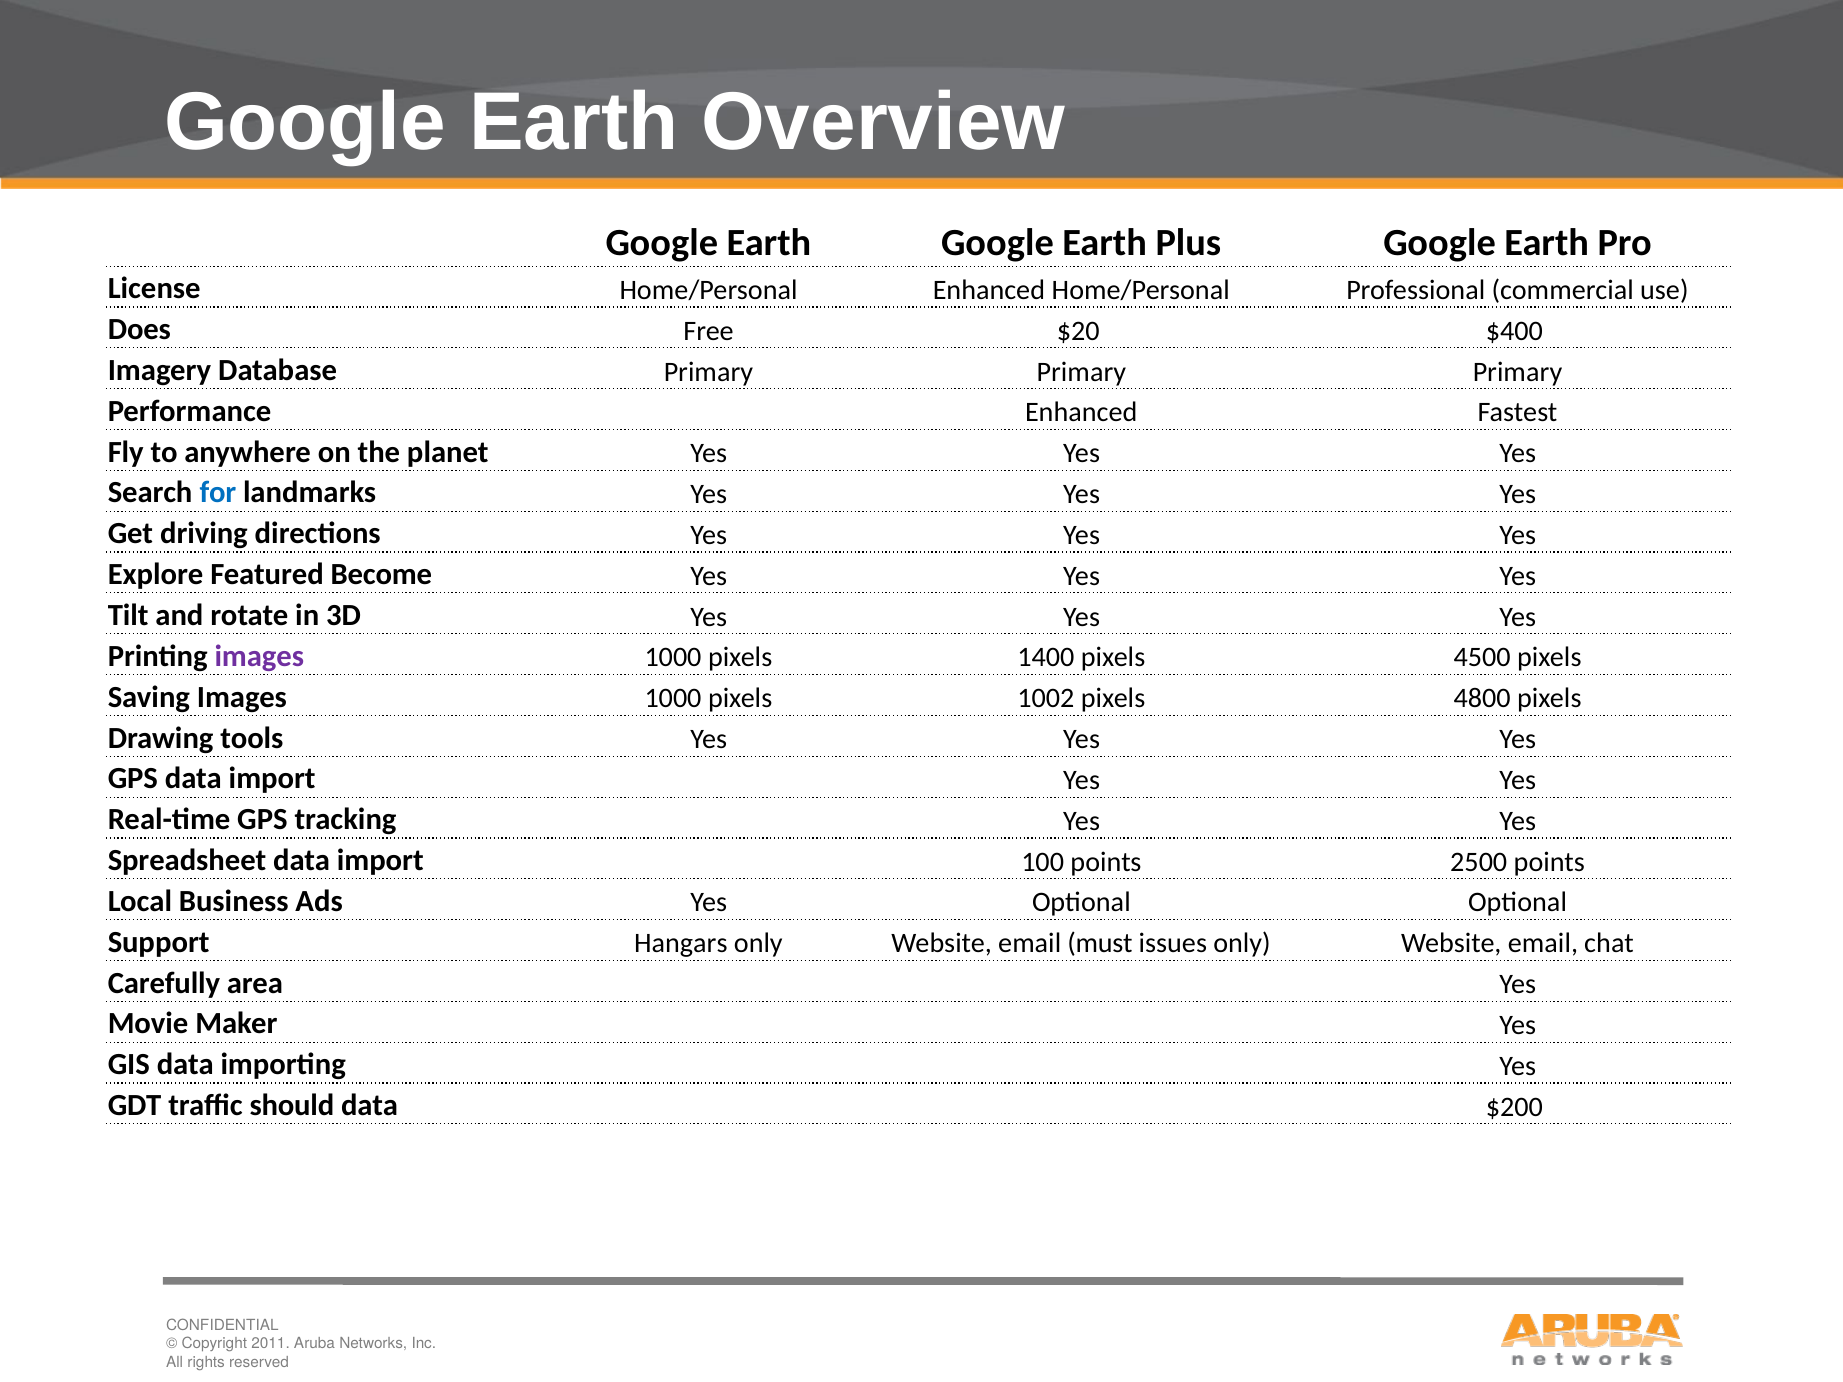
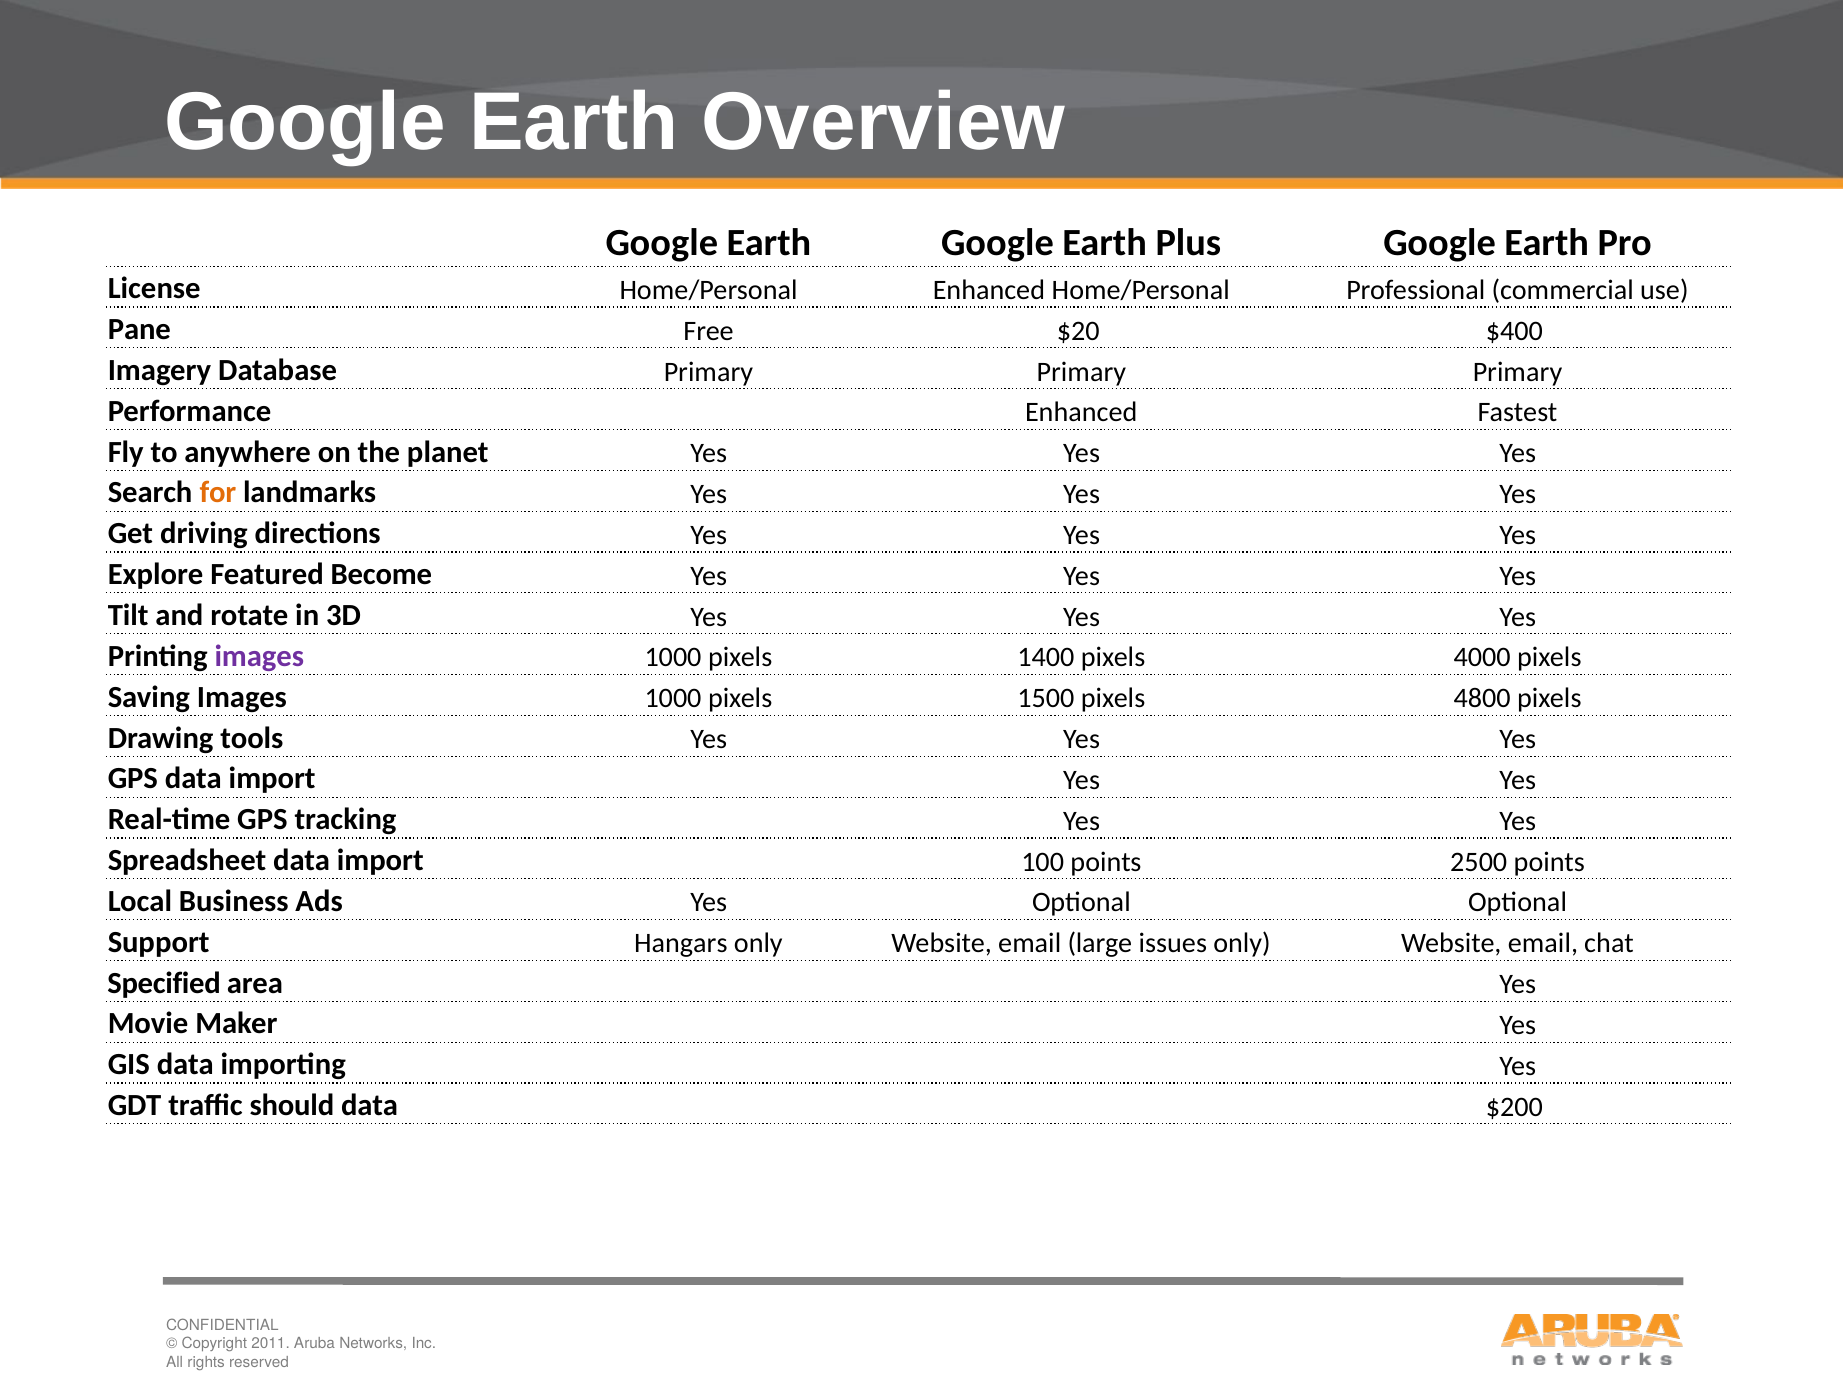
Does: Does -> Pane
for colour: blue -> orange
4500: 4500 -> 4000
1002: 1002 -> 1500
must: must -> large
Carefully: Carefully -> Specified
